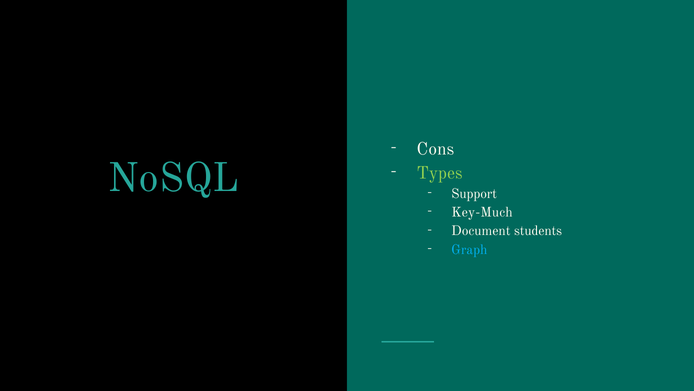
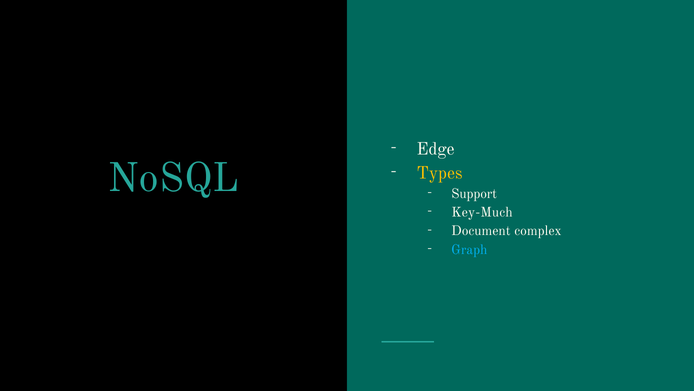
Cons: Cons -> Edge
Types colour: light green -> yellow
students: students -> complex
